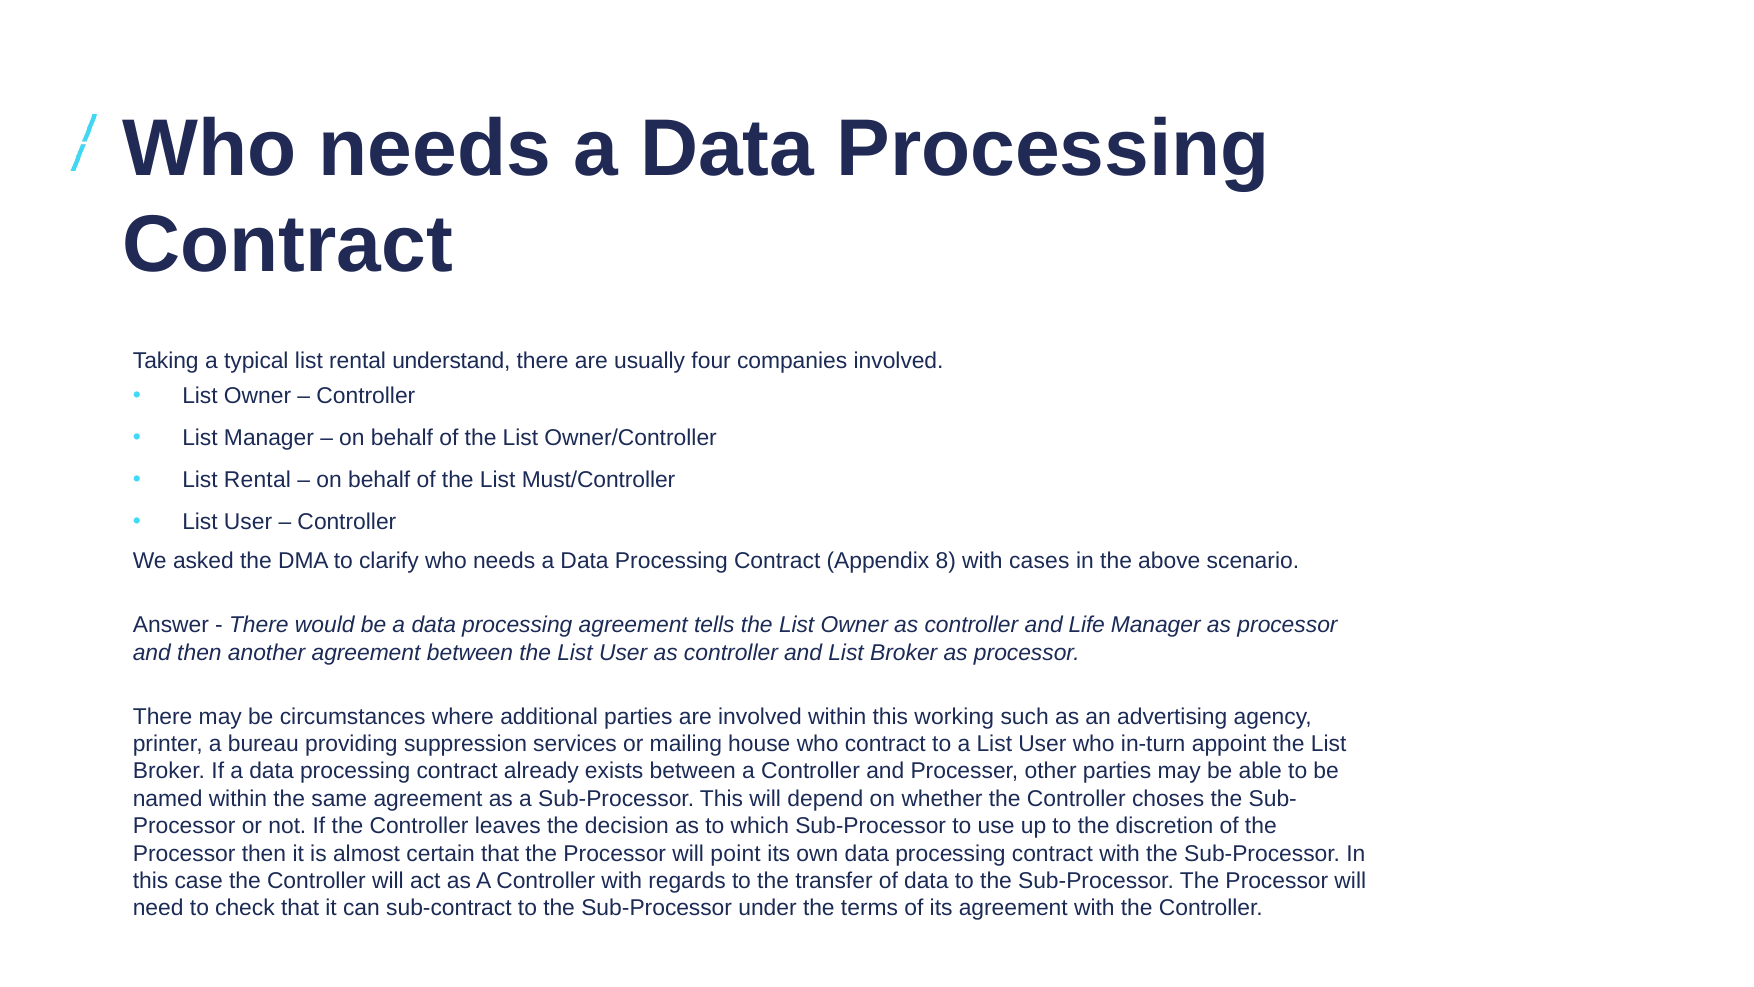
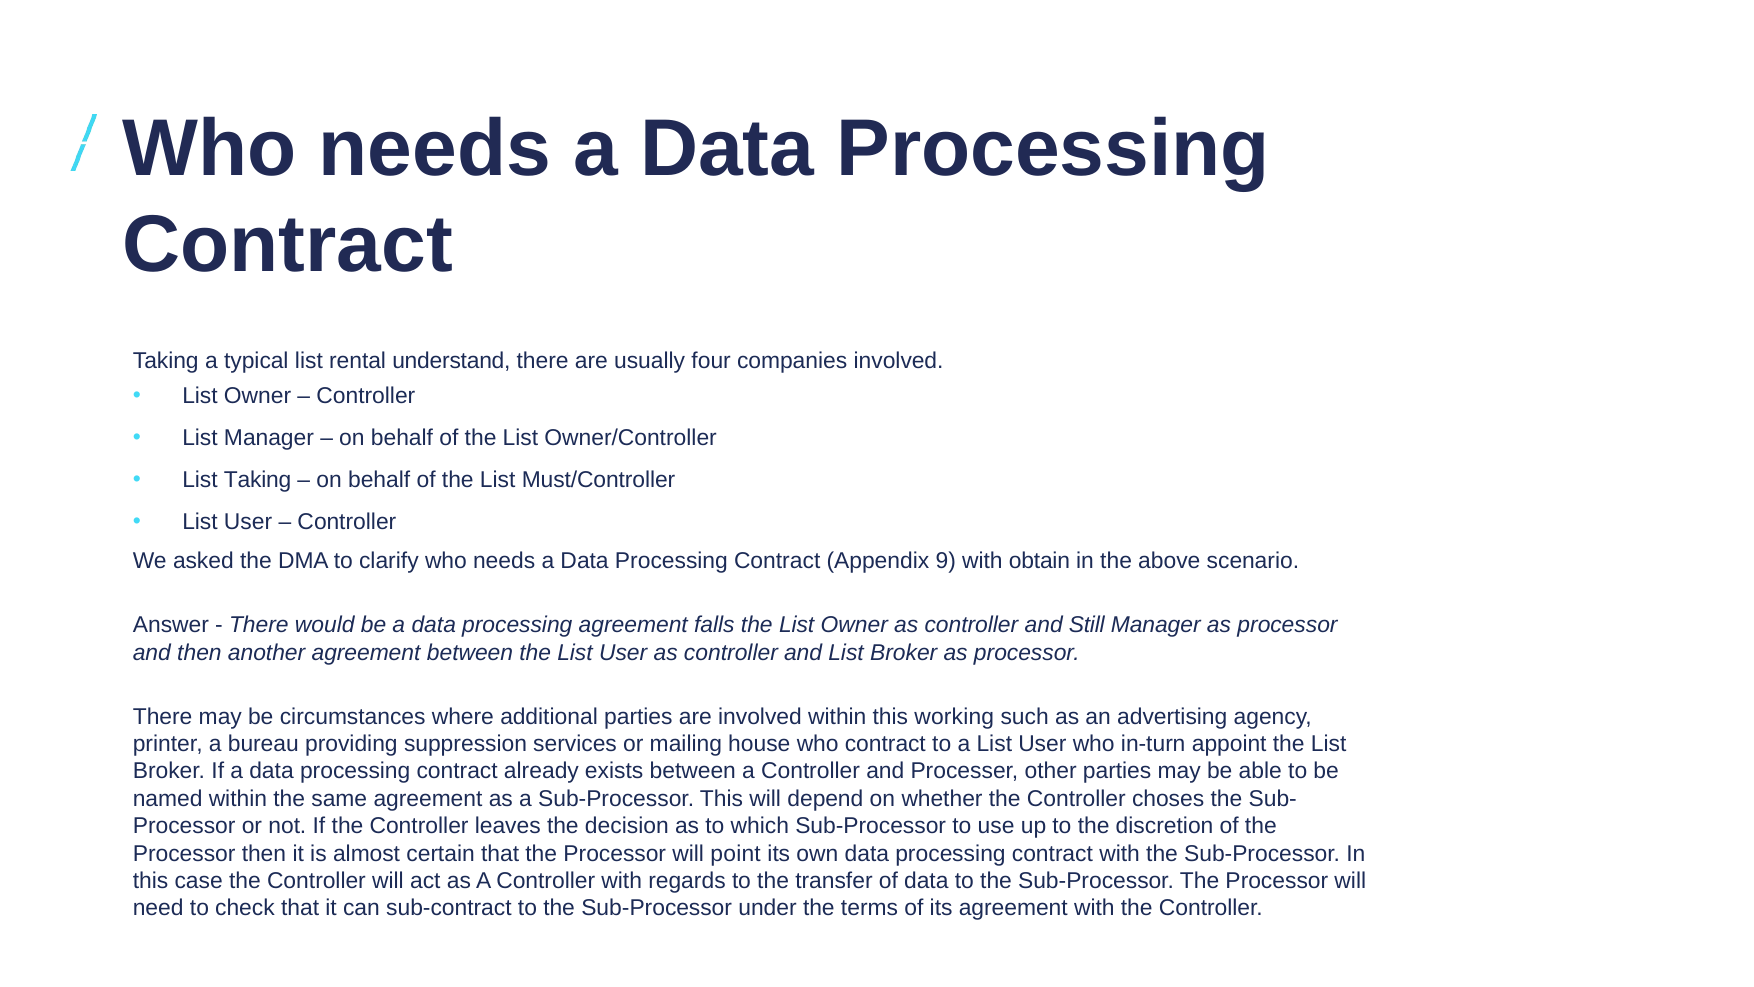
Rental at (257, 480): Rental -> Taking
8: 8 -> 9
cases: cases -> obtain
tells: tells -> falls
Life: Life -> Still
